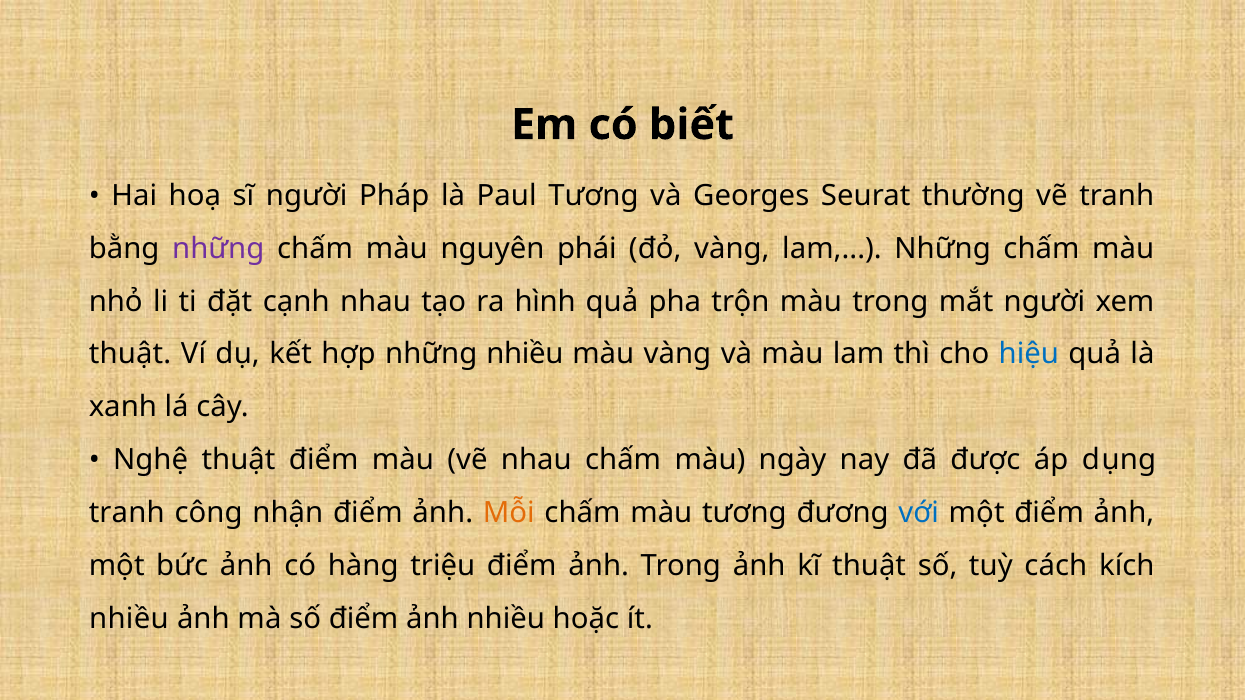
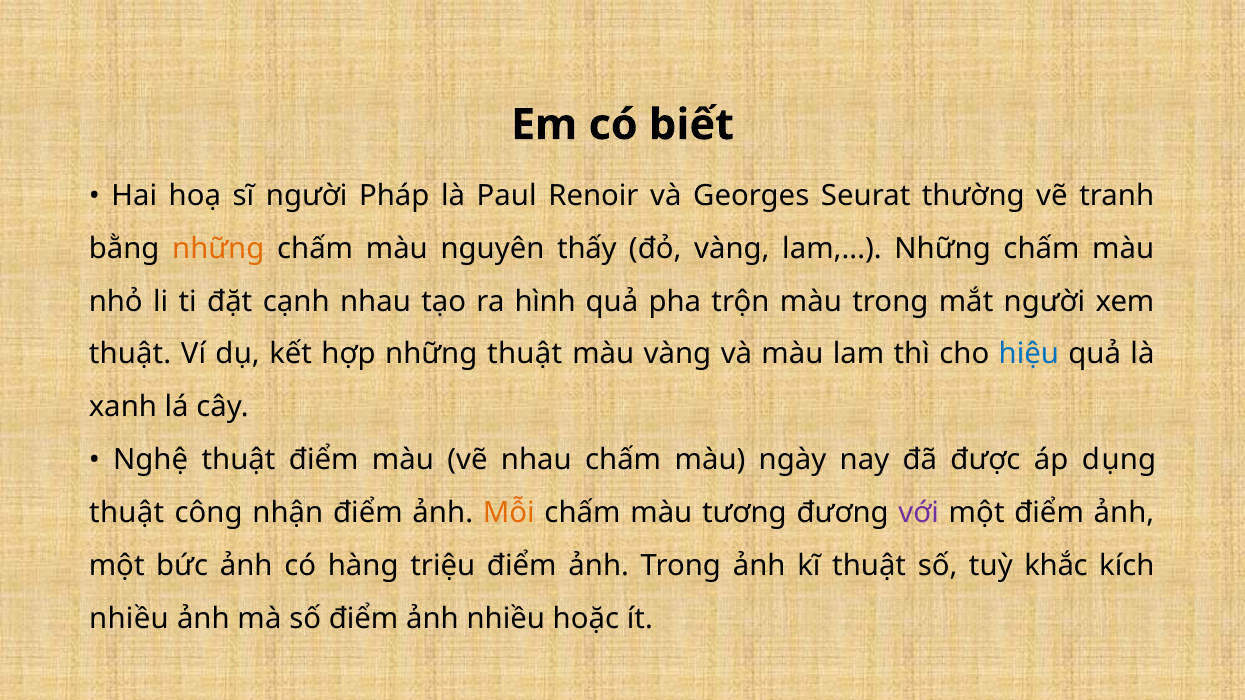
Paul Tương: Tương -> Renoir
những at (218, 249) colour: purple -> orange
phái: phái -> thấy
những nhiều: nhiều -> thuật
tranh at (127, 513): tranh -> thuật
với colour: blue -> purple
cách: cách -> khắc
